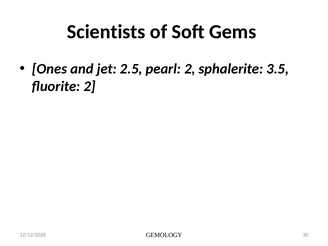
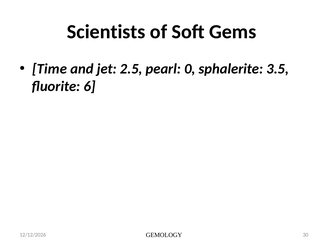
Ones: Ones -> Time
pearl 2: 2 -> 0
fluorite 2: 2 -> 6
